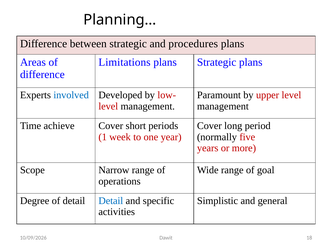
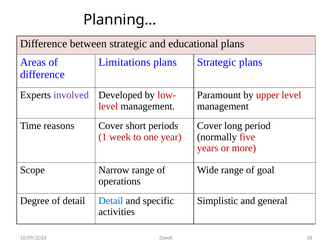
procedures: procedures -> educational
involved colour: blue -> purple
achieve: achieve -> reasons
